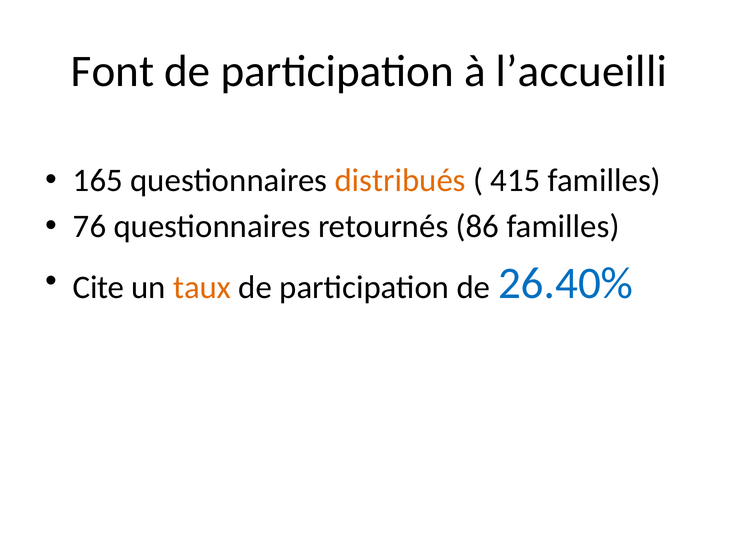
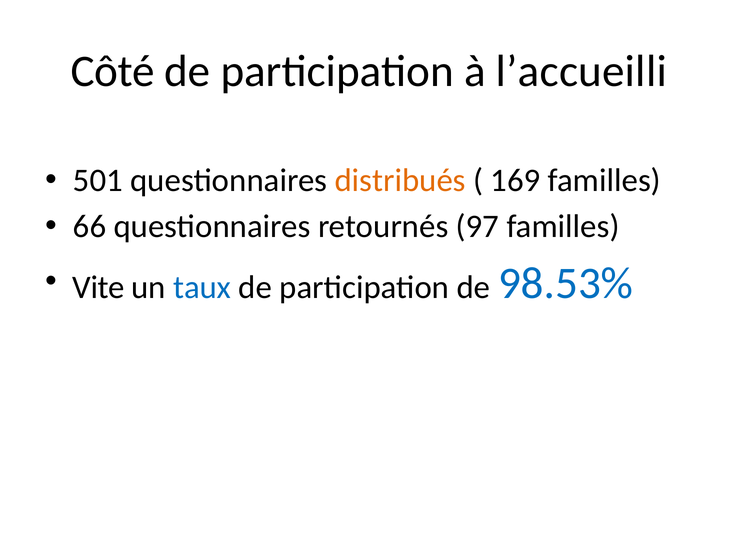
Font: Font -> Côté
165: 165 -> 501
415: 415 -> 169
76: 76 -> 66
86: 86 -> 97
Cite: Cite -> Vite
taux colour: orange -> blue
26.40%: 26.40% -> 98.53%
